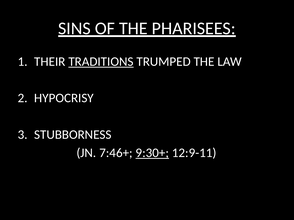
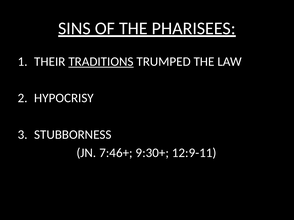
9:30+ underline: present -> none
